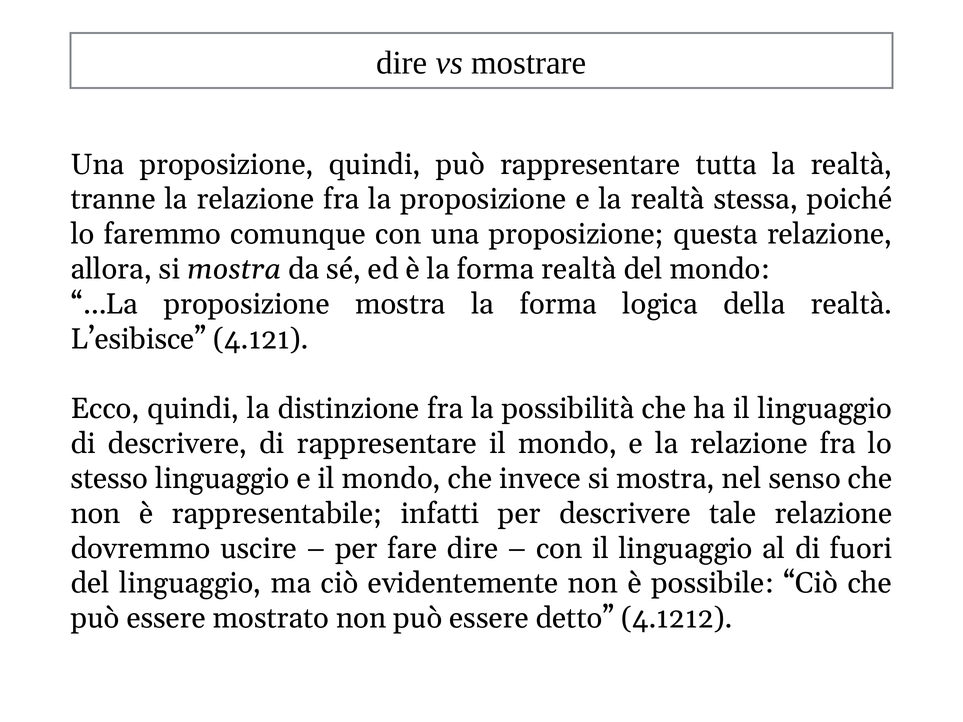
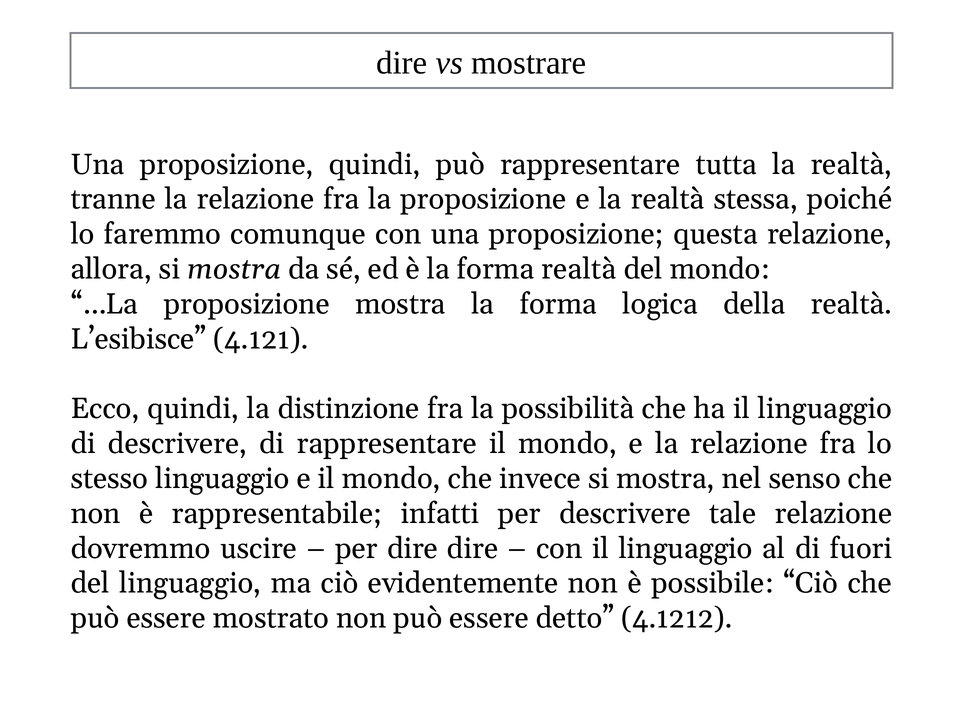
per fare: fare -> dire
